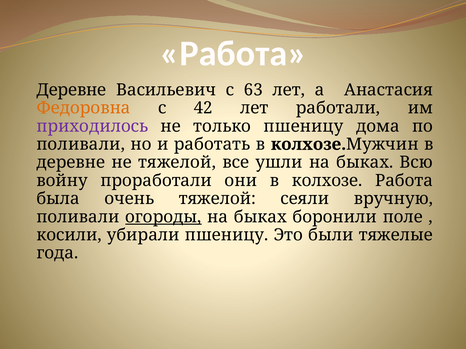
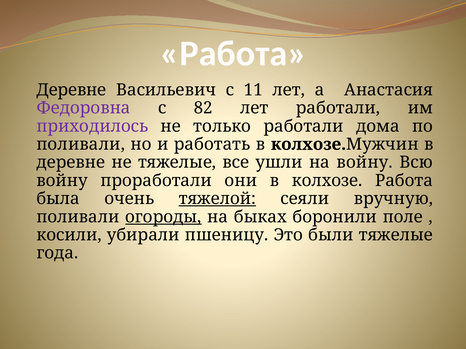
63: 63 -> 11
Федоровна colour: orange -> purple
42: 42 -> 82
только пшеницу: пшеницу -> работали
не тяжелой: тяжелой -> тяжелые
ушли на быках: быках -> войну
тяжелой at (217, 199) underline: none -> present
